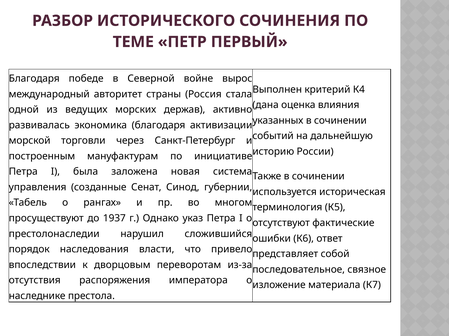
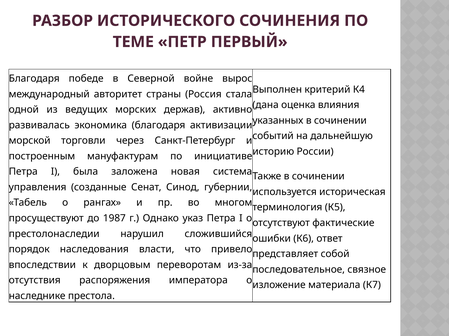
1937: 1937 -> 1987
